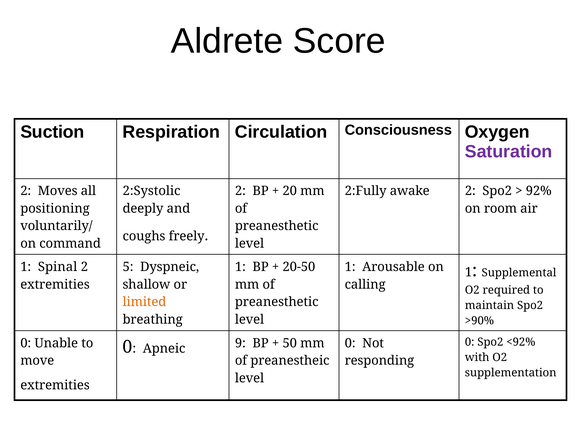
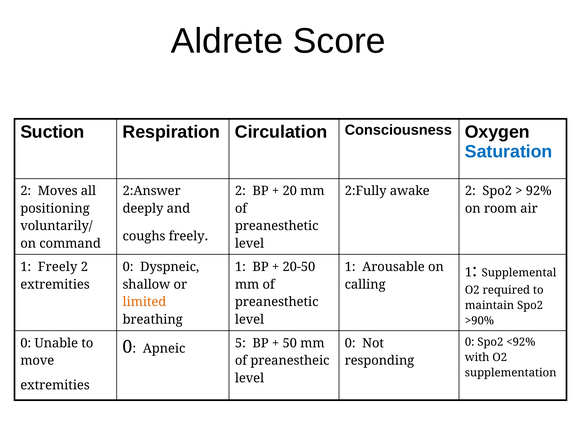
Saturation colour: purple -> blue
2:Systolic: 2:Systolic -> 2:Answer
1 Spinal: Spinal -> Freely
5 at (128, 267): 5 -> 0
9: 9 -> 5
